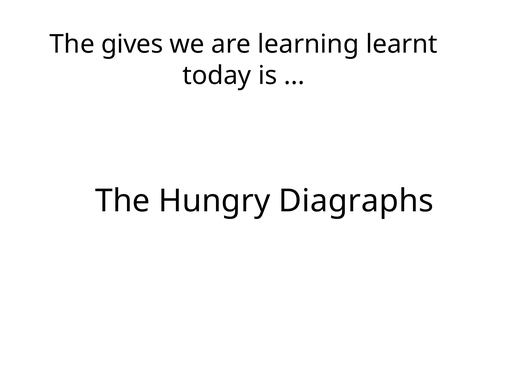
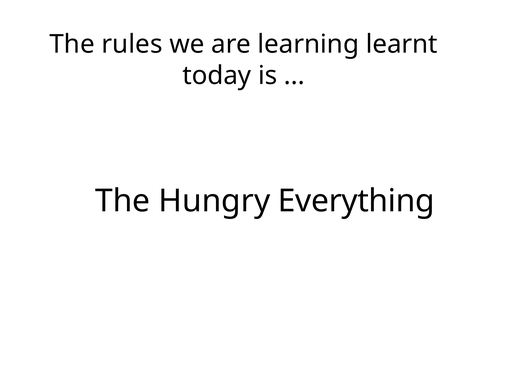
gives: gives -> rules
Diagraphs: Diagraphs -> Everything
